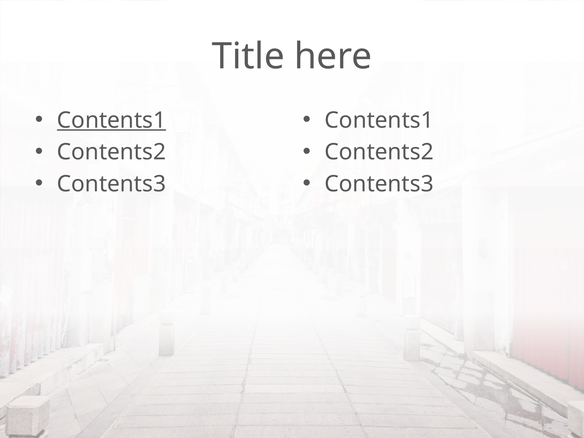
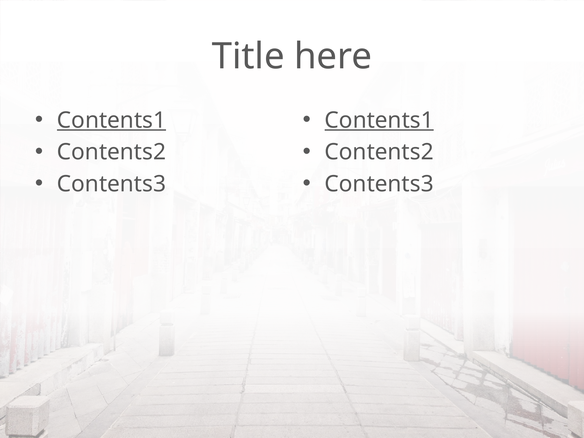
Contents1 at (379, 120) underline: none -> present
